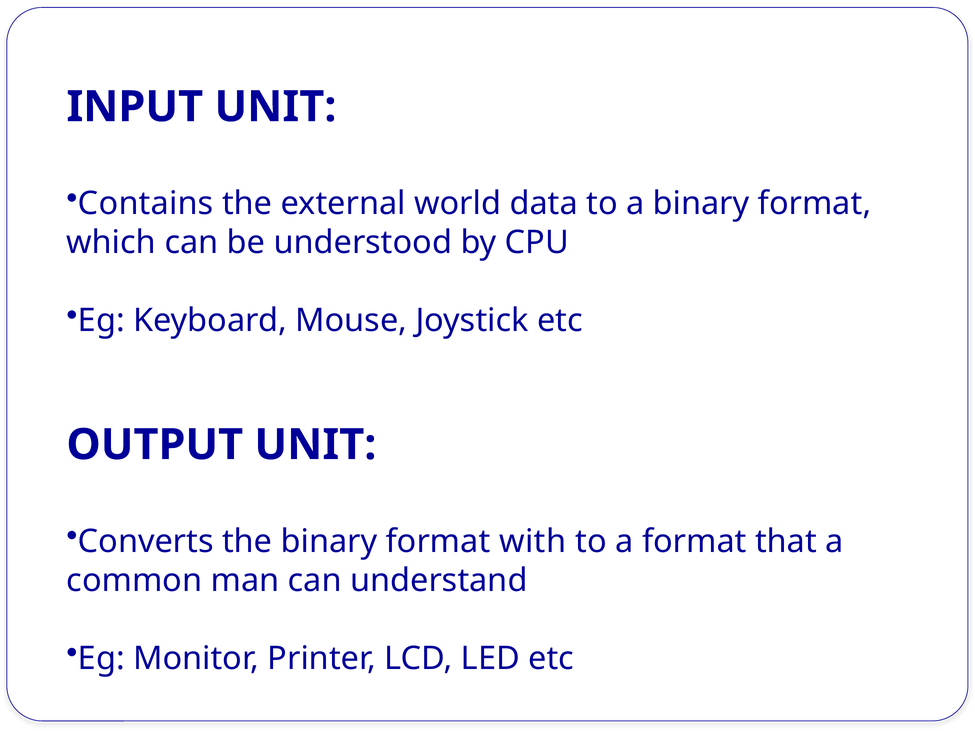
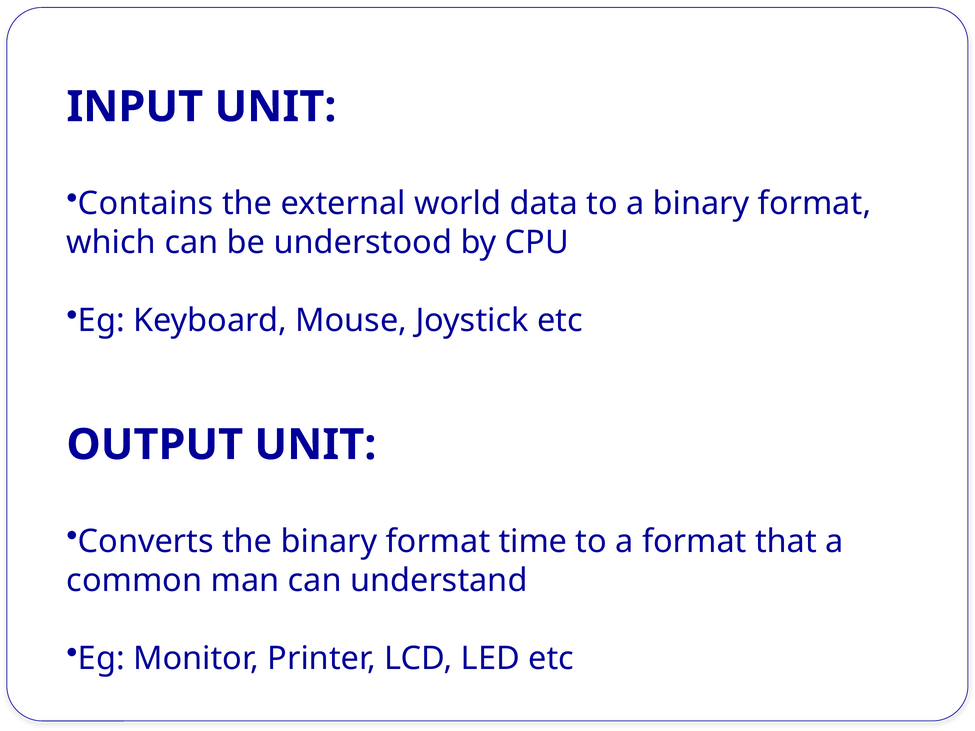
with: with -> time
